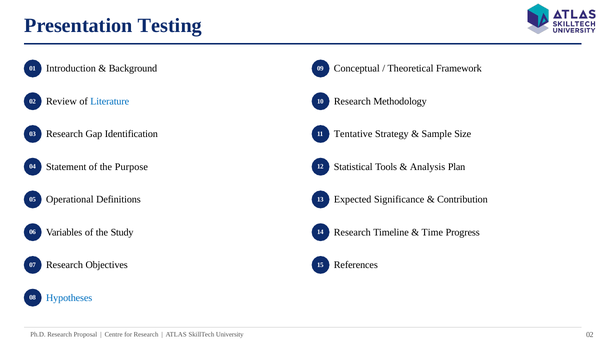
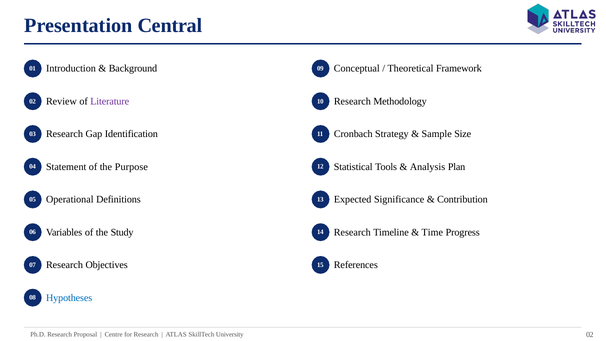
Testing: Testing -> Central
Literature colour: blue -> purple
Tentative: Tentative -> Cronbach
